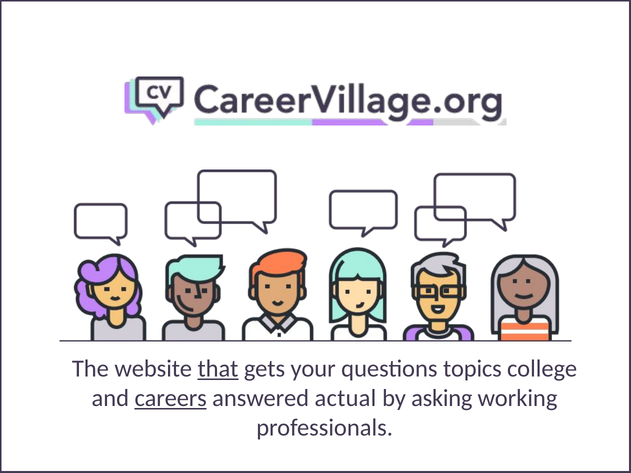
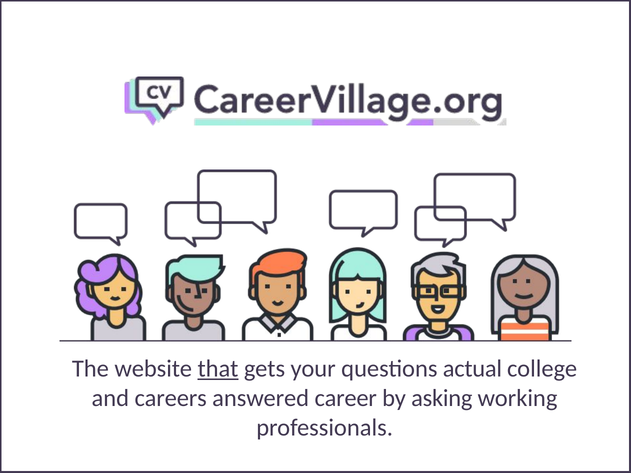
topics: topics -> actual
careers underline: present -> none
actual: actual -> career
